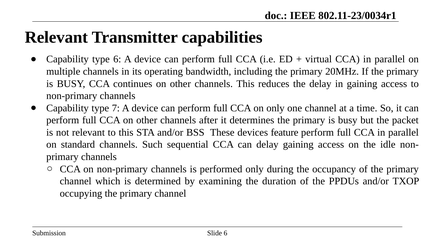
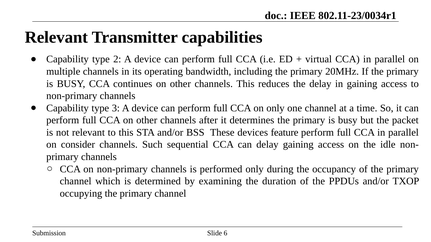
type 6: 6 -> 2
7: 7 -> 3
standard: standard -> consider
